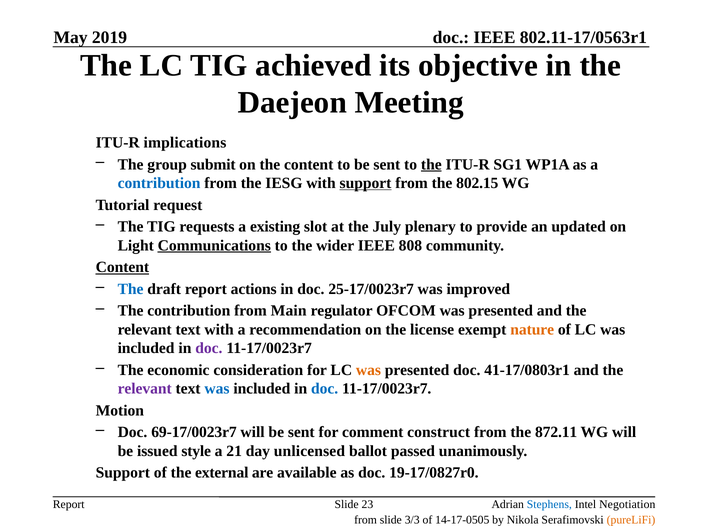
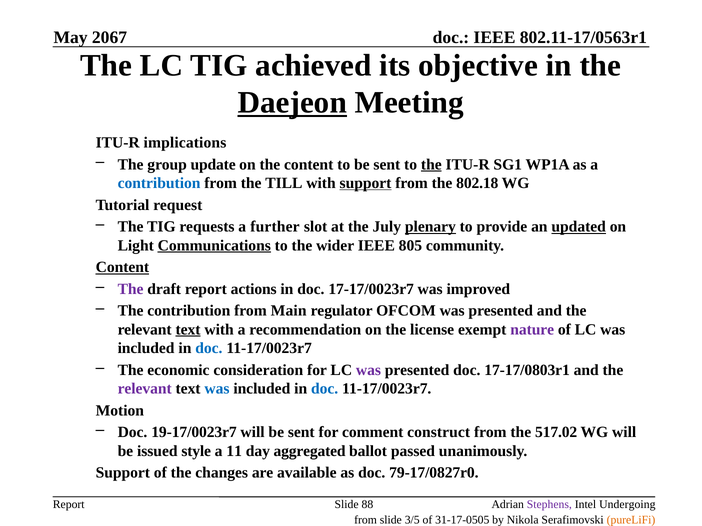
2019: 2019 -> 2067
Daejeon underline: none -> present
submit: submit -> update
IESG: IESG -> TILL
802.15: 802.15 -> 802.18
existing: existing -> further
plenary underline: none -> present
updated underline: none -> present
808: 808 -> 805
The at (131, 289) colour: blue -> purple
25-17/0023r7: 25-17/0023r7 -> 17-17/0023r7
text at (188, 330) underline: none -> present
nature colour: orange -> purple
doc at (209, 349) colour: purple -> blue
was at (368, 370) colour: orange -> purple
41-17/0803r1: 41-17/0803r1 -> 17-17/0803r1
69-17/0023r7: 69-17/0023r7 -> 19-17/0023r7
872.11: 872.11 -> 517.02
21: 21 -> 11
unlicensed: unlicensed -> aggregated
external: external -> changes
19-17/0827r0: 19-17/0827r0 -> 79-17/0827r0
23: 23 -> 88
Stephens colour: blue -> purple
Negotiation: Negotiation -> Undergoing
3/3: 3/3 -> 3/5
14-17-0505: 14-17-0505 -> 31-17-0505
